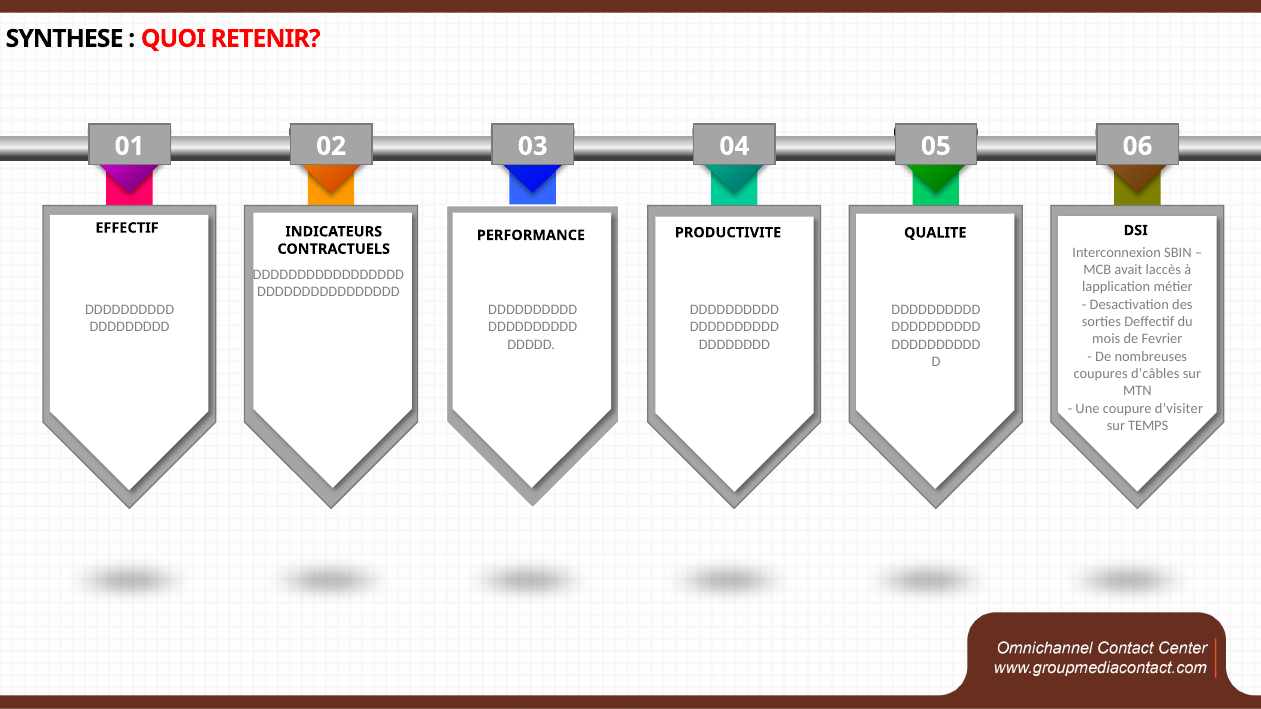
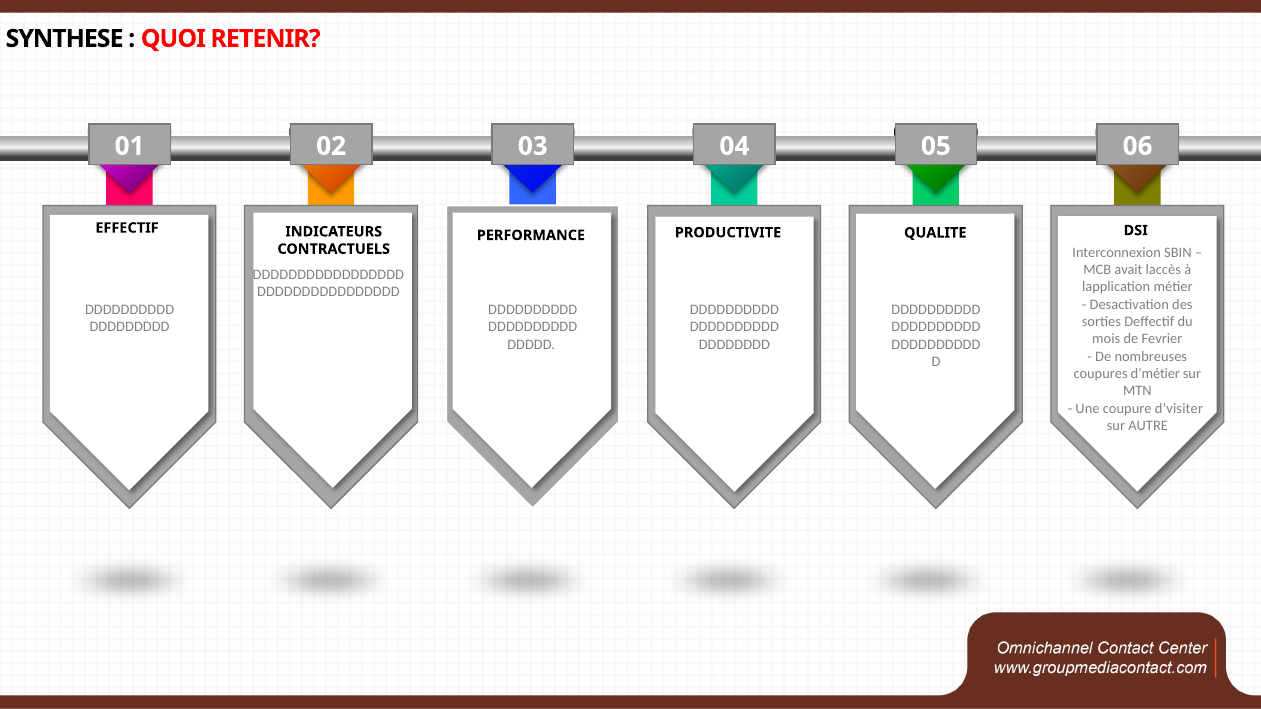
d’câbles: d’câbles -> d’métier
TEMPS: TEMPS -> AUTRE
